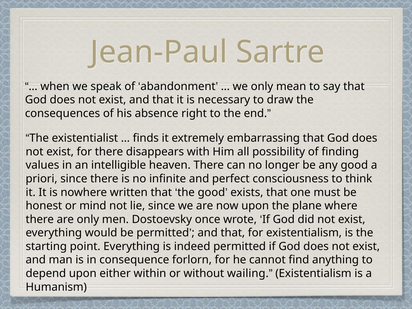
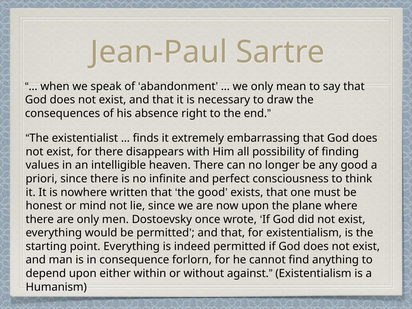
wailing: wailing -> against
